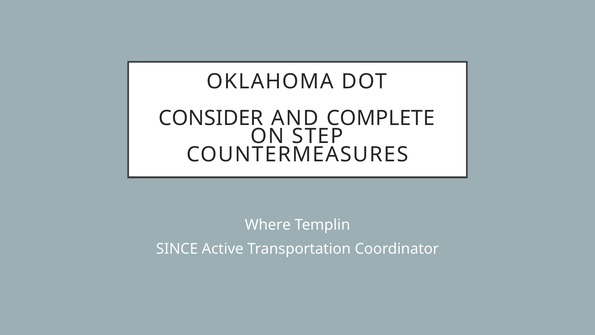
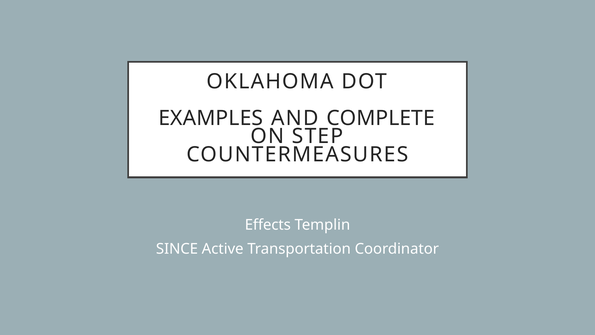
CONSIDER: CONSIDER -> EXAMPLES
Where: Where -> Effects
